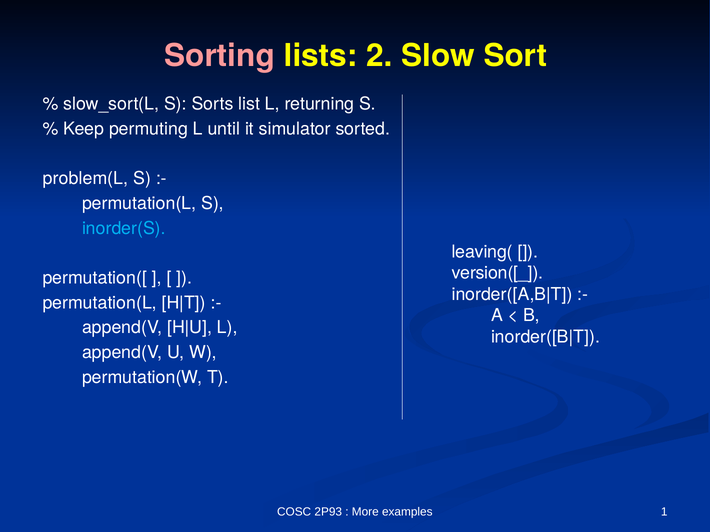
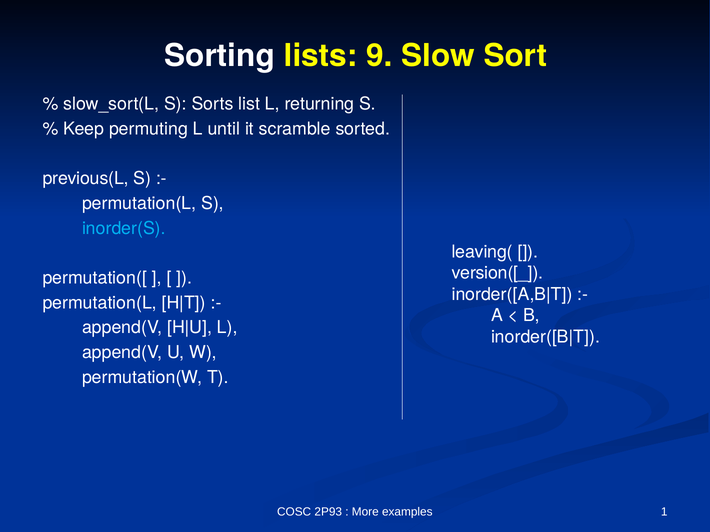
Sorting colour: pink -> white
2: 2 -> 9
simulator: simulator -> scramble
problem(L: problem(L -> previous(L
